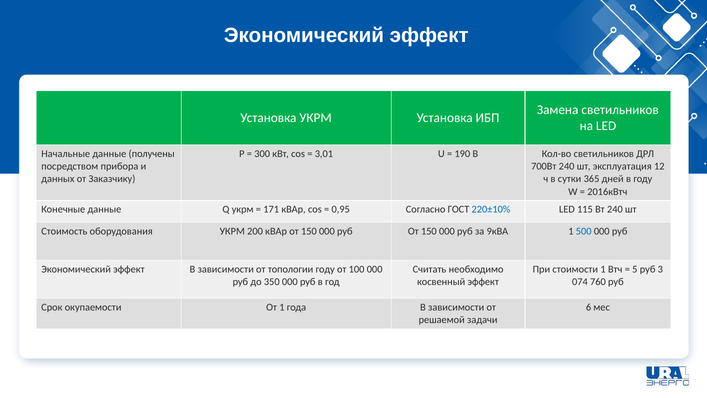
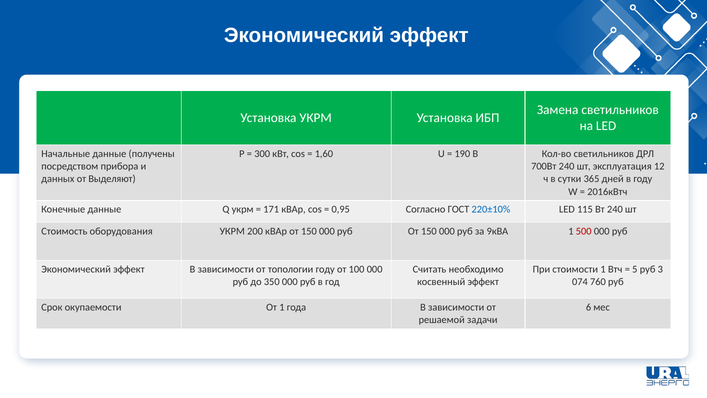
3,01: 3,01 -> 1,60
Заказчику: Заказчику -> Выделяют
500 colour: blue -> red
